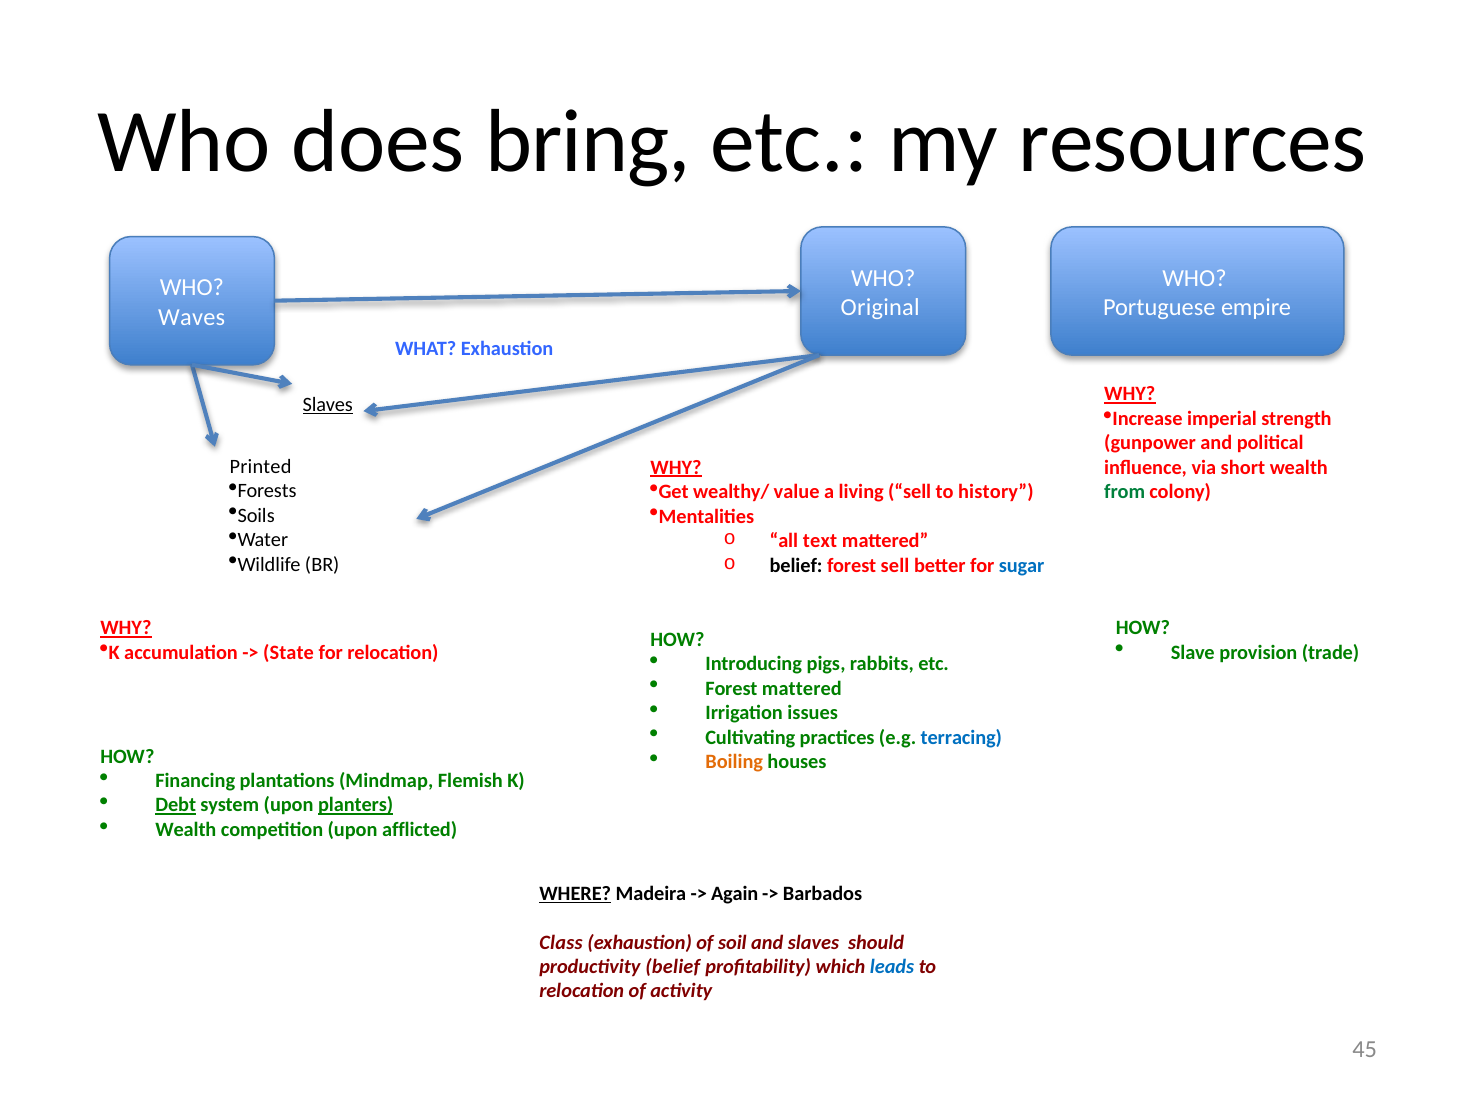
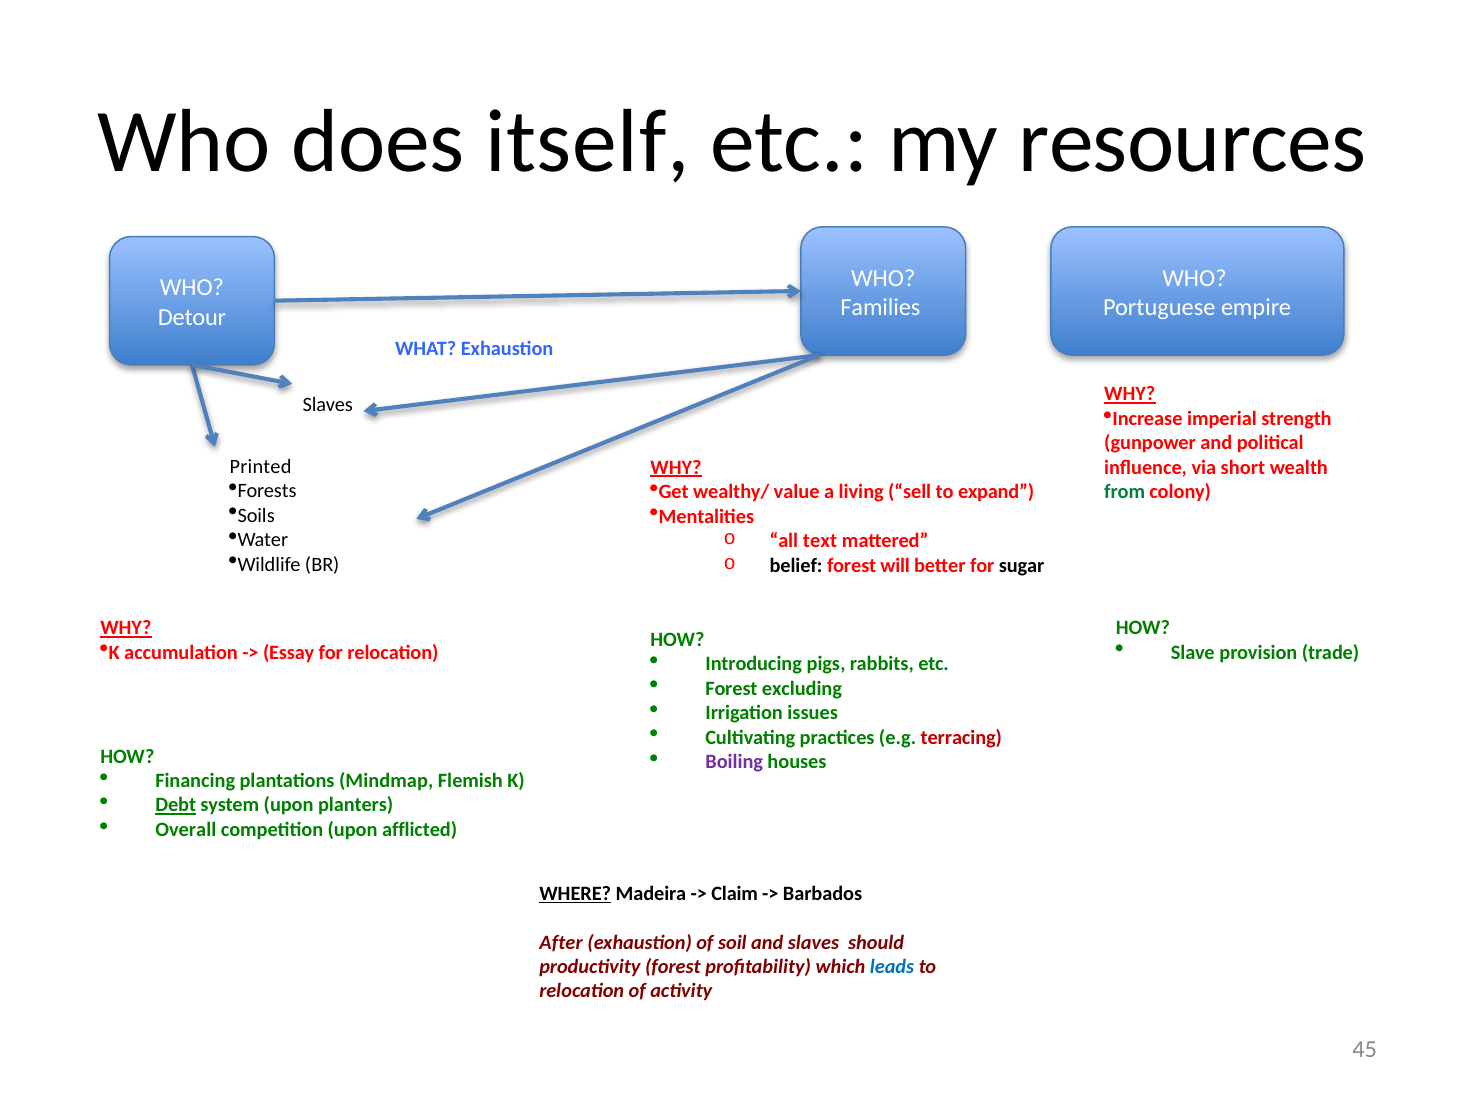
bring: bring -> itself
Original: Original -> Families
Waves: Waves -> Detour
Slaves at (328, 405) underline: present -> none
history: history -> expand
forest sell: sell -> will
sugar colour: blue -> black
State: State -> Essay
Forest mattered: mattered -> excluding
terracing colour: blue -> red
Boiling colour: orange -> purple
planters underline: present -> none
Wealth at (186, 829): Wealth -> Overall
Again: Again -> Claim
Class: Class -> After
productivity belief: belief -> forest
